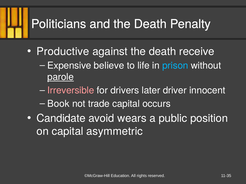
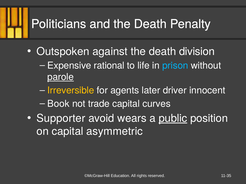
Productive: Productive -> Outspoken
receive: receive -> division
believe: believe -> rational
Irreversible colour: pink -> yellow
drivers: drivers -> agents
occurs: occurs -> curves
Candidate: Candidate -> Supporter
public underline: none -> present
